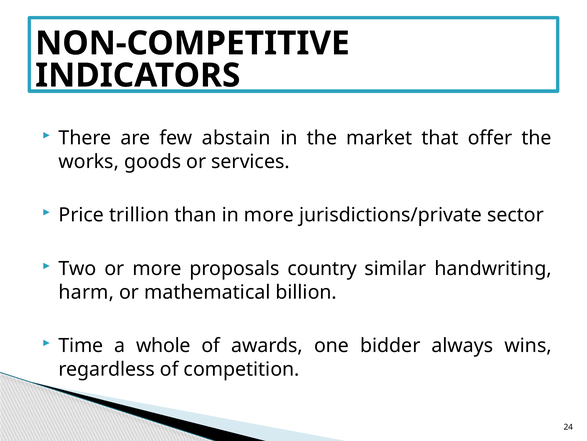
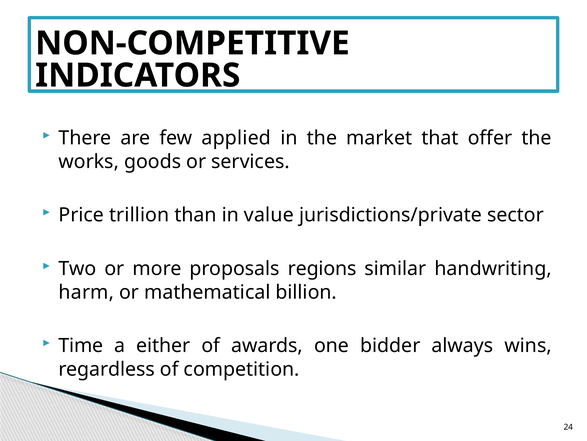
abstain: abstain -> applied
in more: more -> value
country: country -> regions
whole: whole -> either
